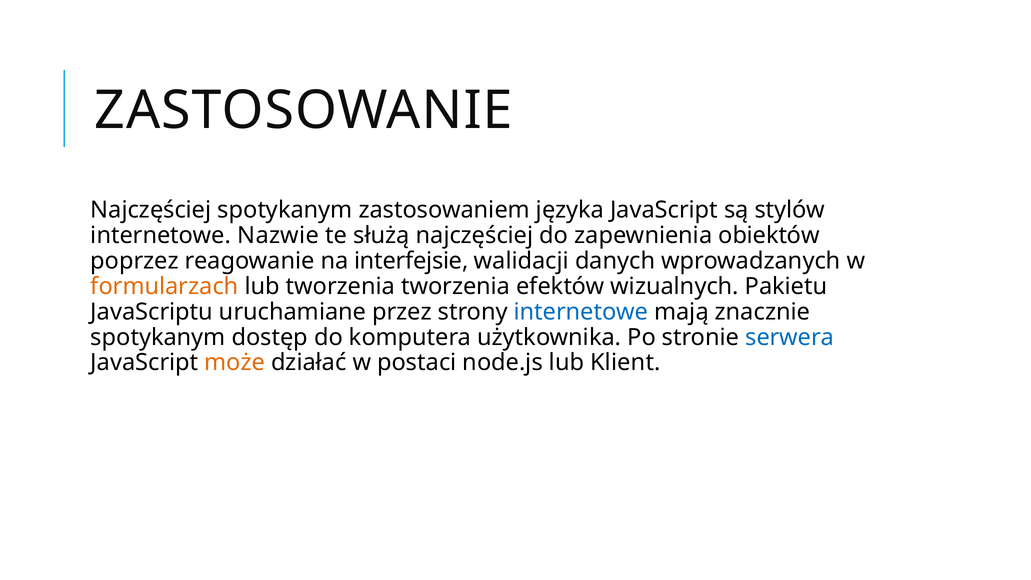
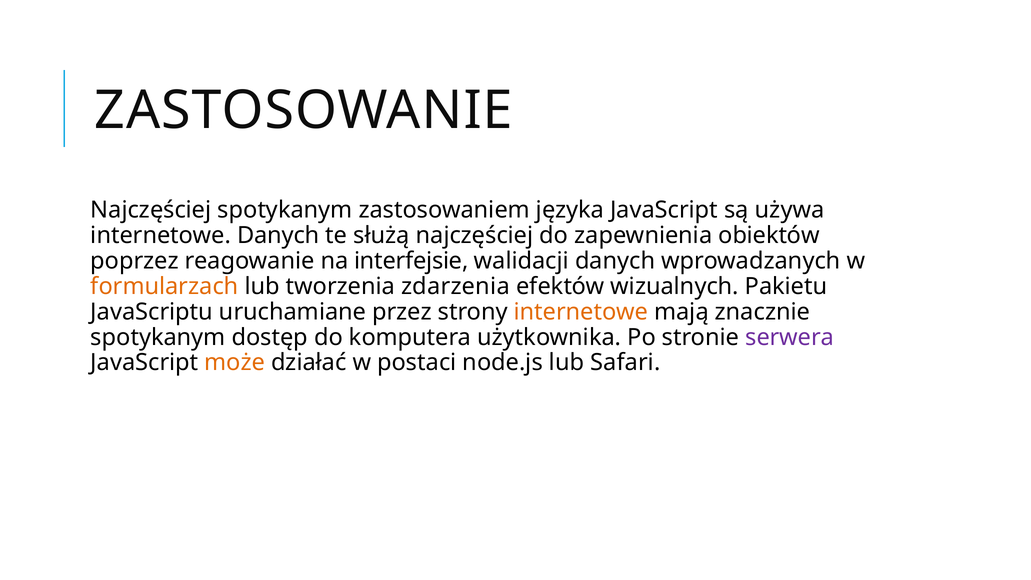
stylów: stylów -> używa
internetowe Nazwie: Nazwie -> Danych
tworzenia tworzenia: tworzenia -> zdarzenia
internetowe at (581, 312) colour: blue -> orange
serwera colour: blue -> purple
Klient: Klient -> Safari
